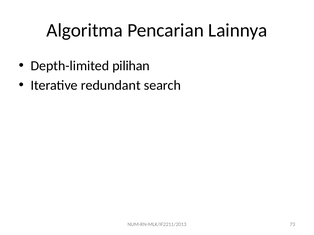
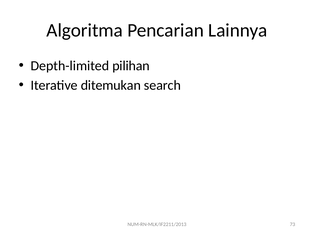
redundant: redundant -> ditemukan
